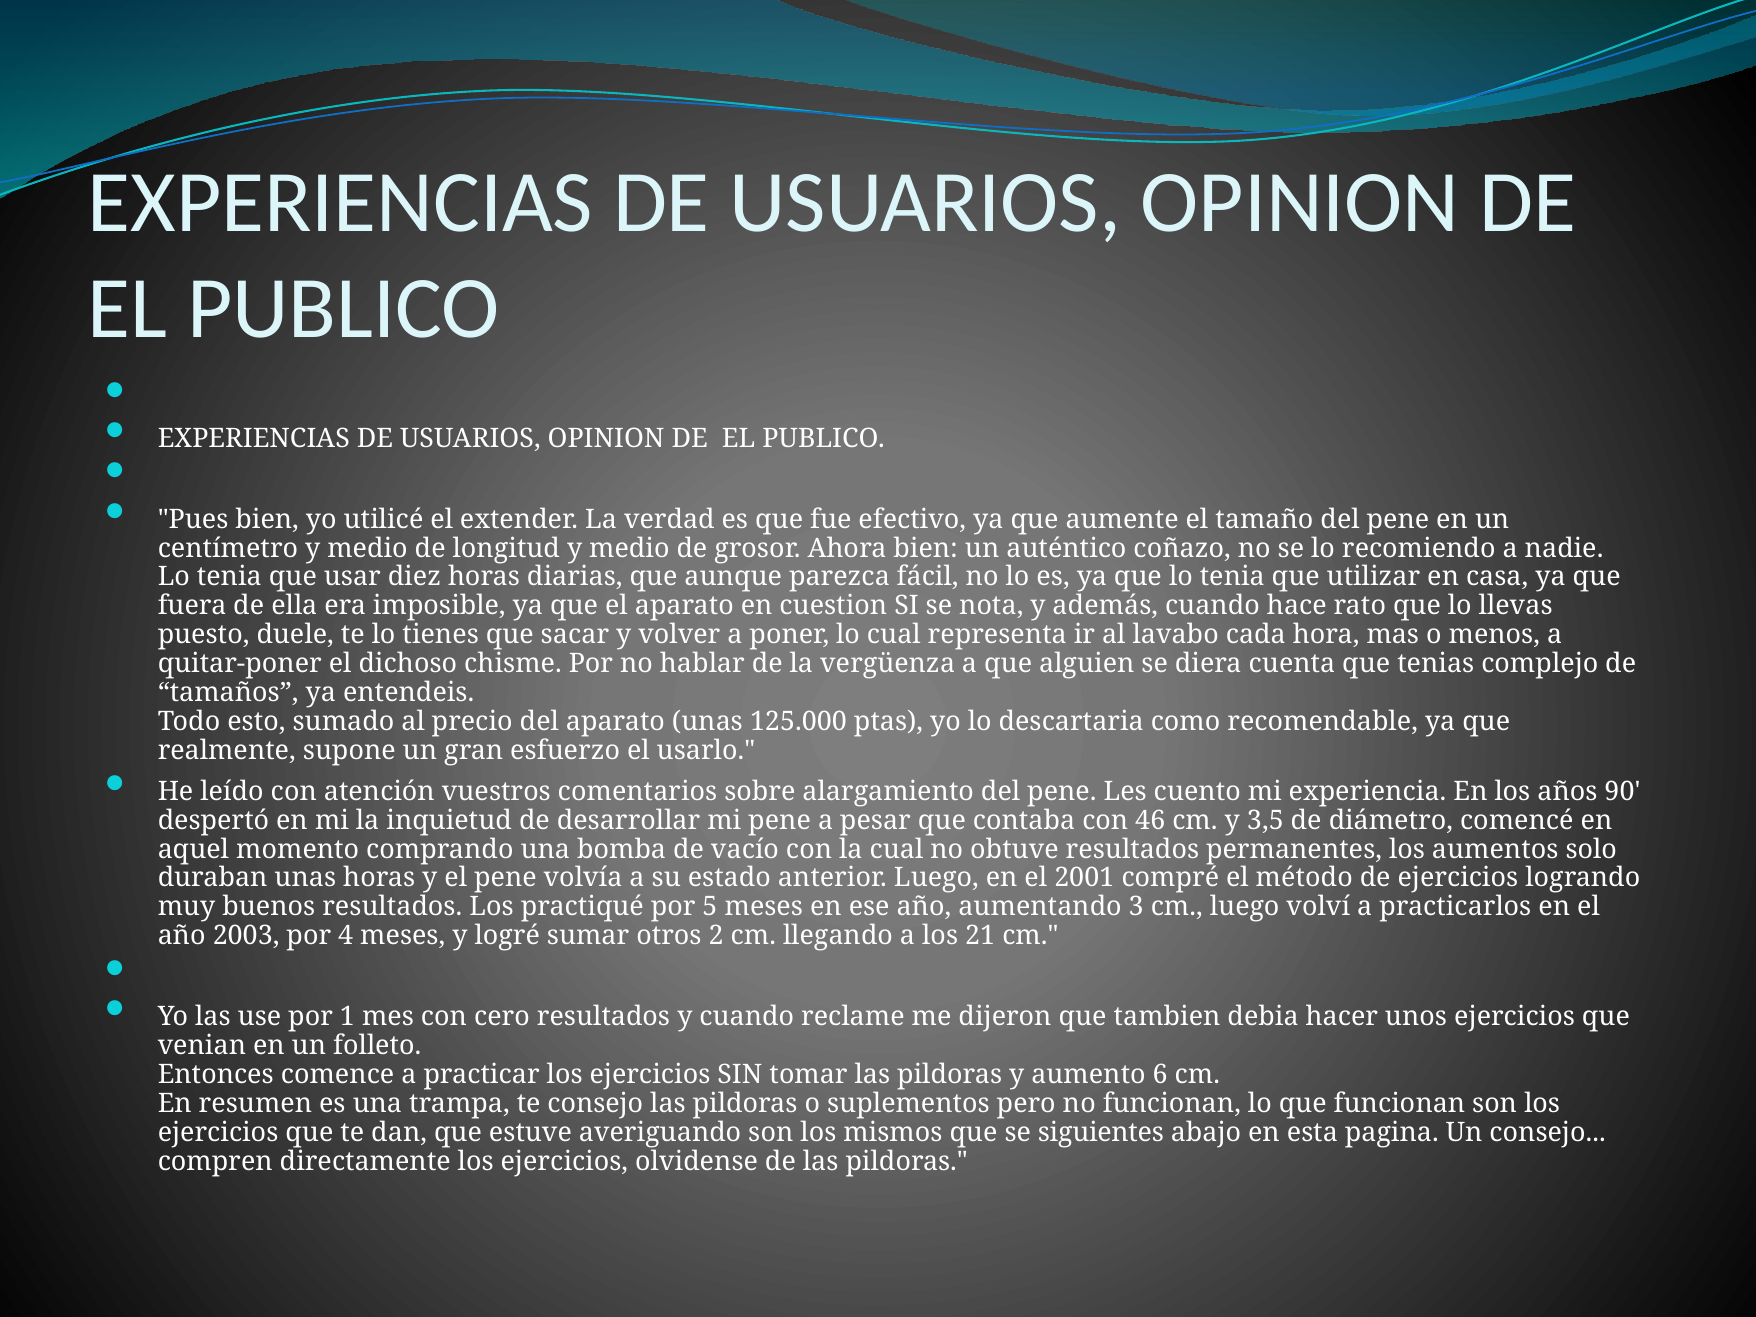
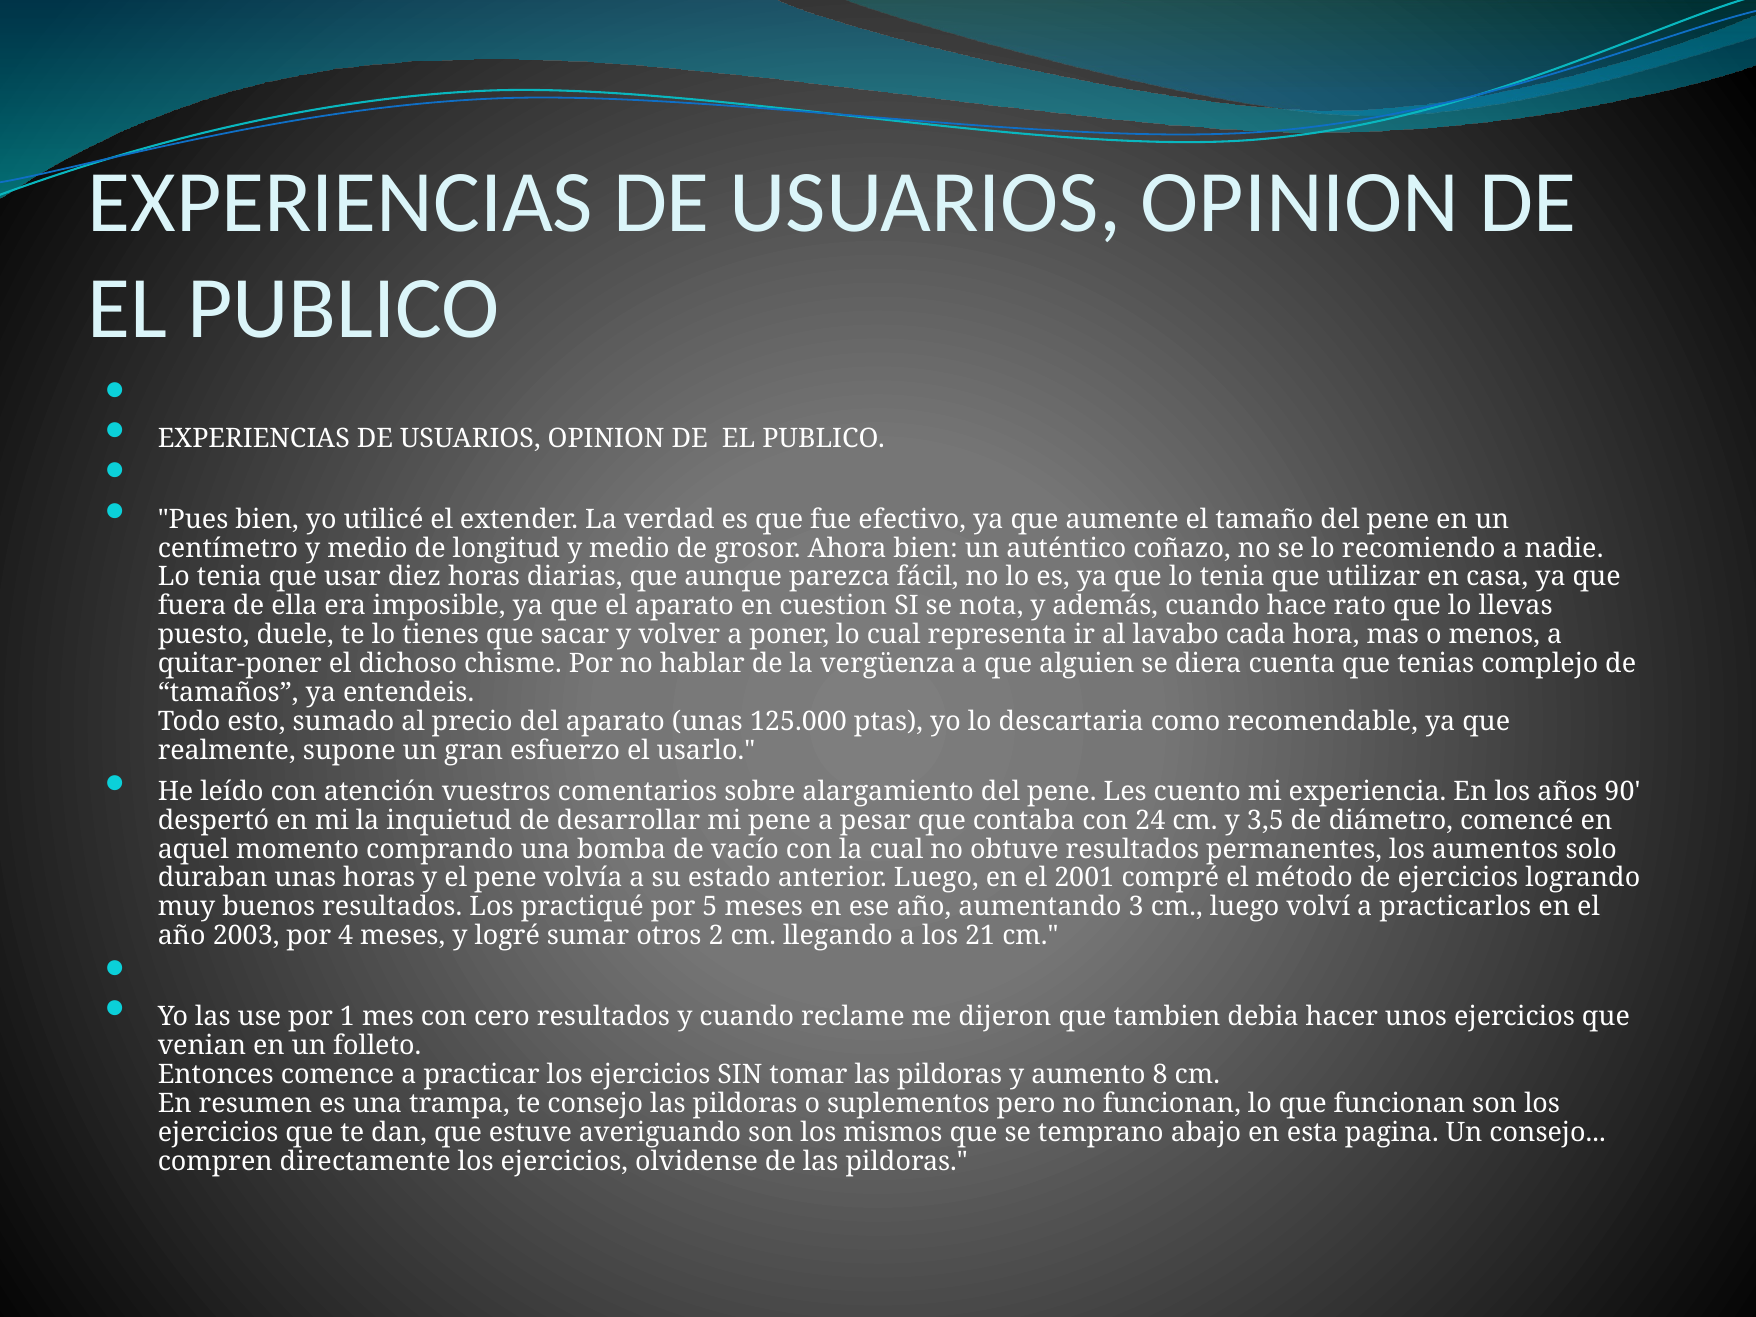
46: 46 -> 24
6: 6 -> 8
siguientes: siguientes -> temprano
